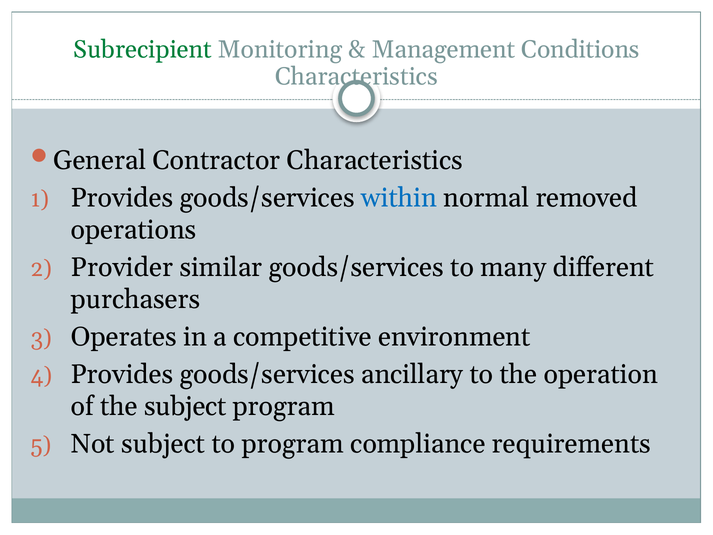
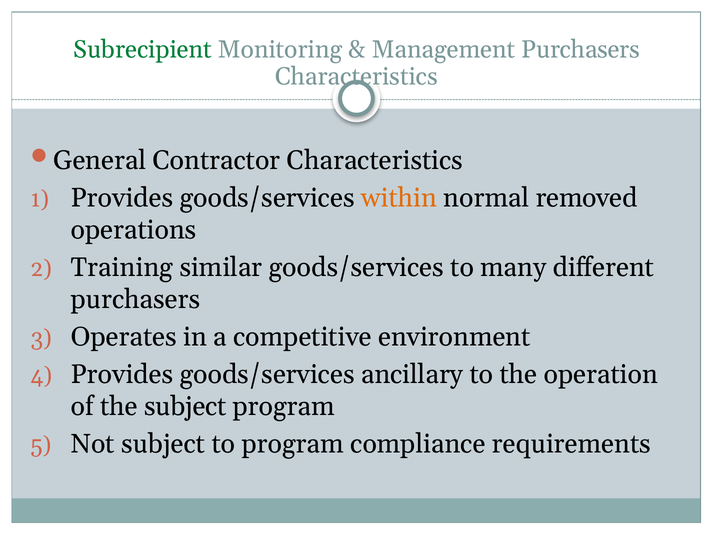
Management Conditions: Conditions -> Purchasers
within colour: blue -> orange
Provider: Provider -> Training
